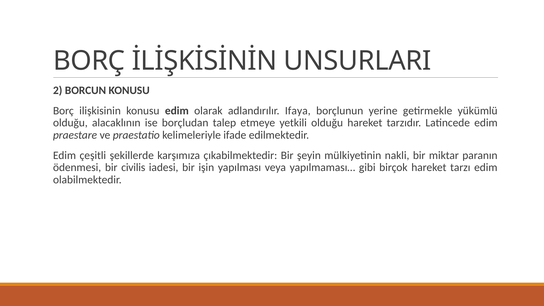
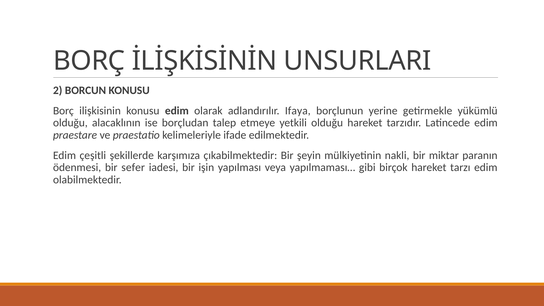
civilis: civilis -> sefer
